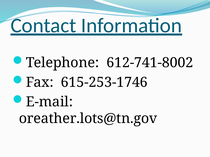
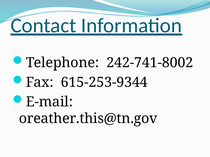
612-741-8002: 612-741-8002 -> 242-741-8002
615-253-1746: 615-253-1746 -> 615-253-9344
oreather.lots@tn.gov: oreather.lots@tn.gov -> oreather.this@tn.gov
